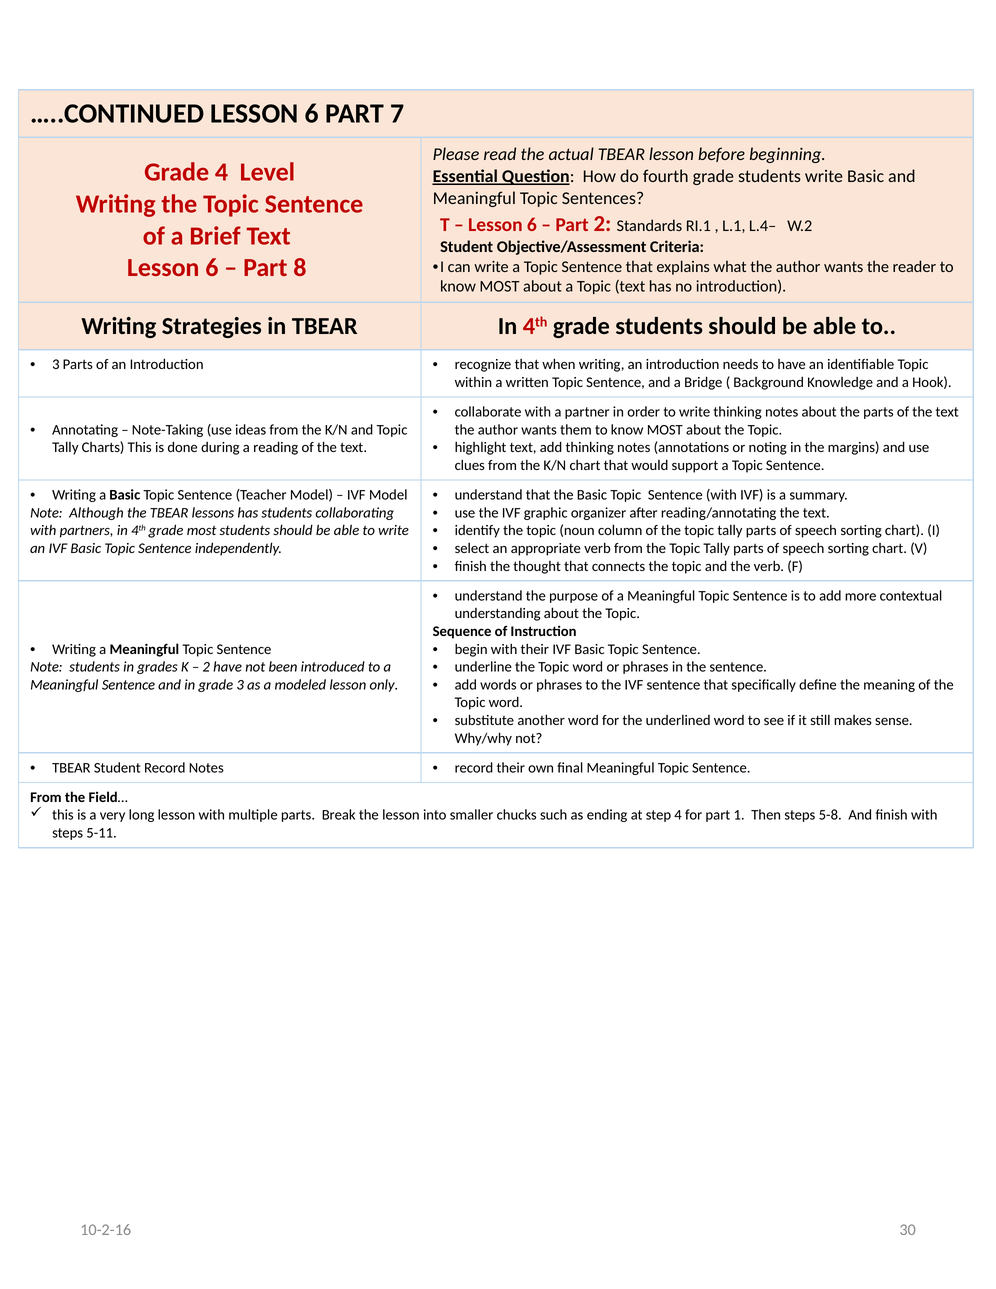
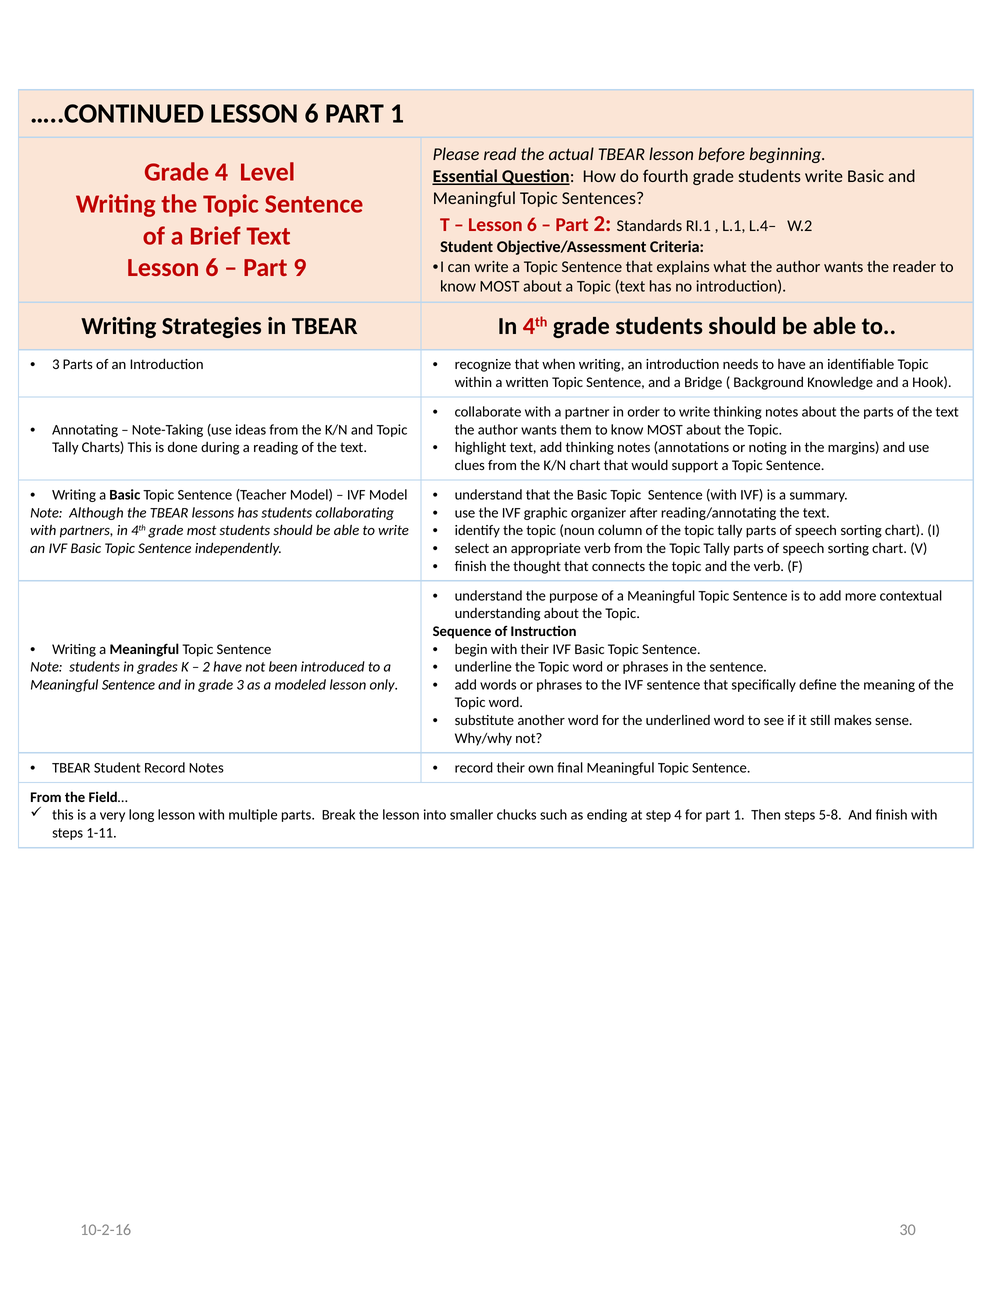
6 PART 7: 7 -> 1
8: 8 -> 9
5-11: 5-11 -> 1-11
